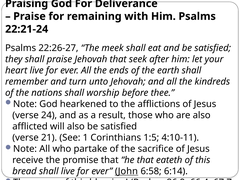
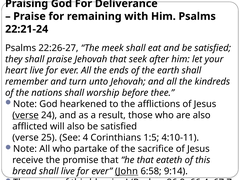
verse at (26, 115) underline: none -> present
21: 21 -> 25
1: 1 -> 4
6:14: 6:14 -> 9:14
